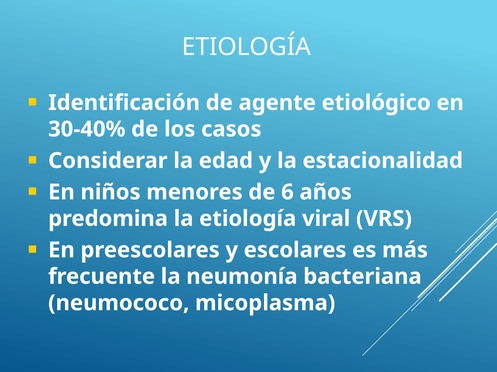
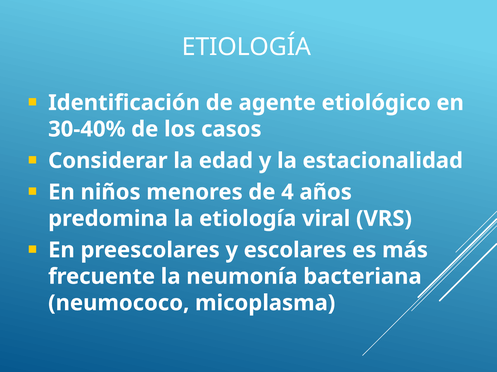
6: 6 -> 4
